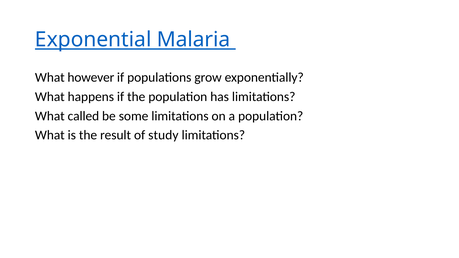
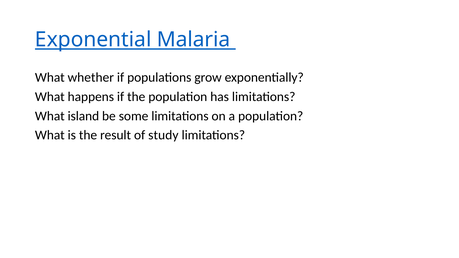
however: however -> whether
called: called -> island
